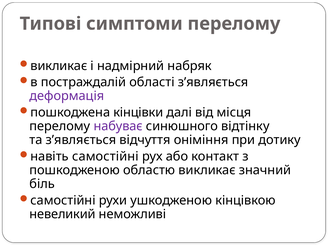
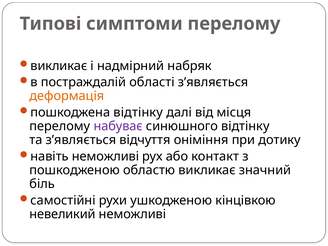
деформація colour: purple -> orange
пошкоджена кінцівки: кінцівки -> відтінку
навіть самостійні: самостійні -> неможливі
